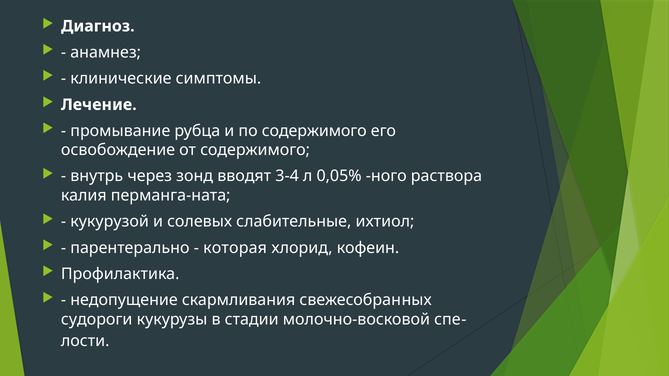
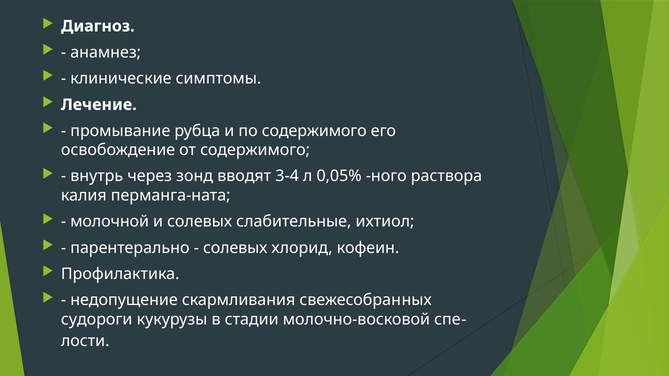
кукурузой: кукурузой -> молочной
которая at (235, 248): которая -> солевых
